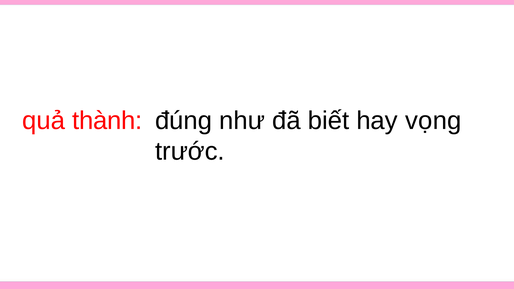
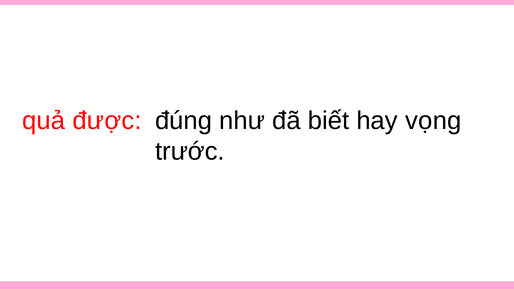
thành: thành -> được
